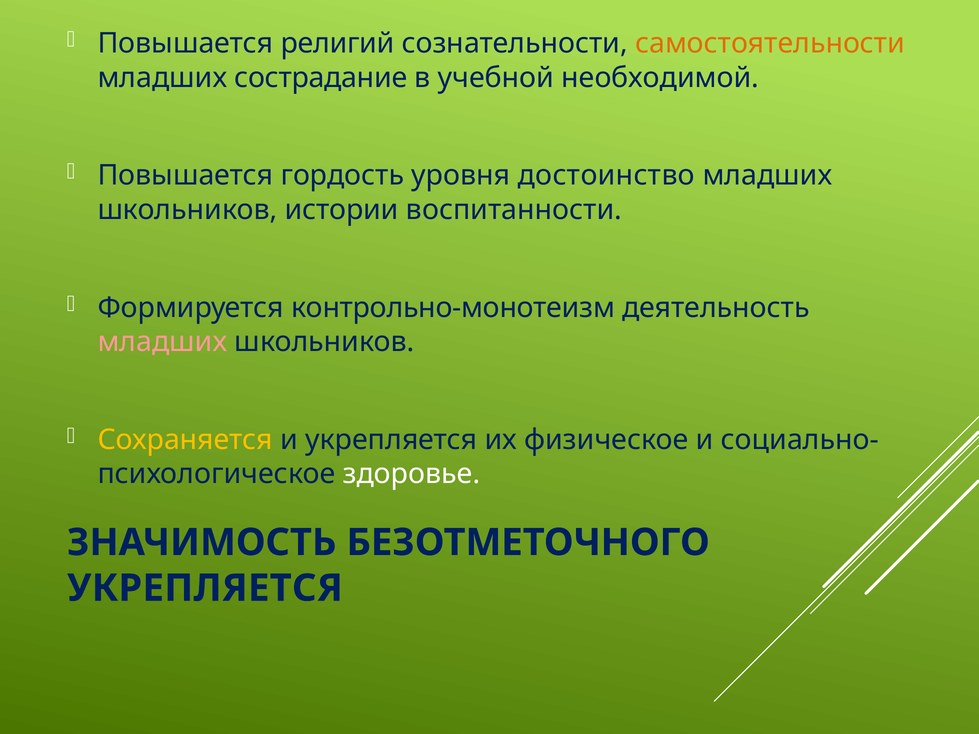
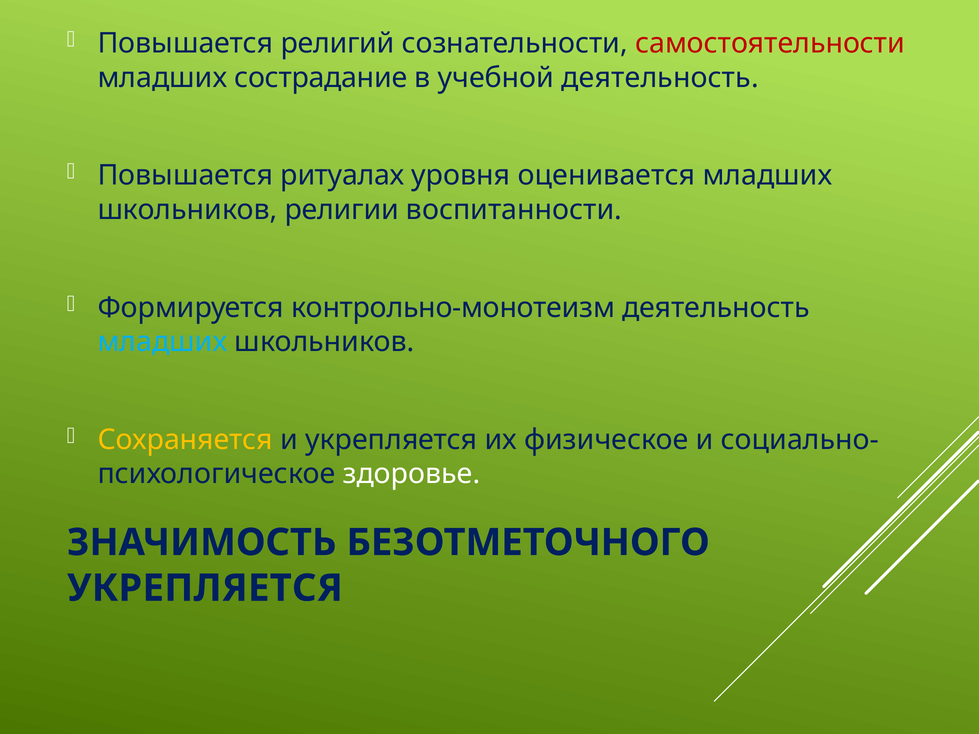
самостоятельности colour: orange -> red
учебной необходимой: необходимой -> деятельность
гордость: гордость -> ритуалах
достоинство: достоинство -> оценивается
истории: истории -> религии
младших at (162, 342) colour: pink -> light blue
